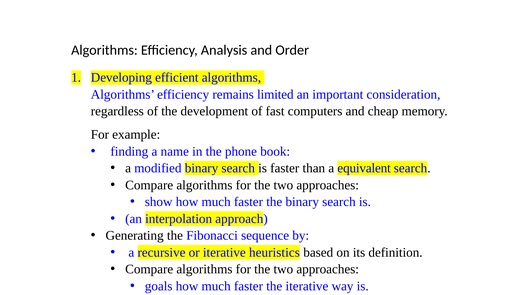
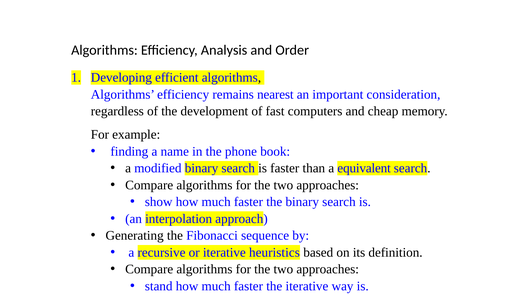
limited: limited -> nearest
goals: goals -> stand
